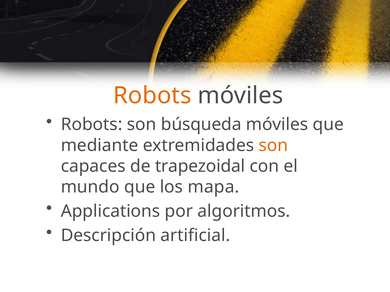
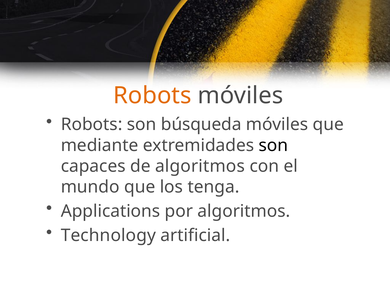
son at (273, 146) colour: orange -> black
de trapezoidal: trapezoidal -> algoritmos
mapa: mapa -> tenga
Descripción: Descripción -> Technology
